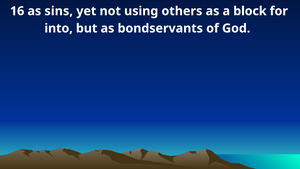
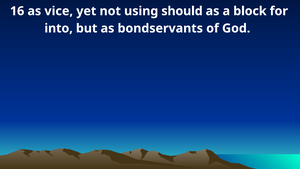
sins: sins -> vice
others: others -> should
